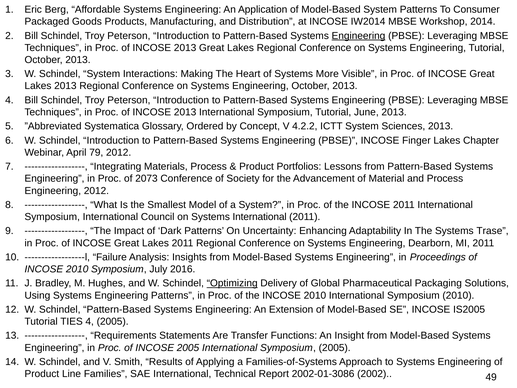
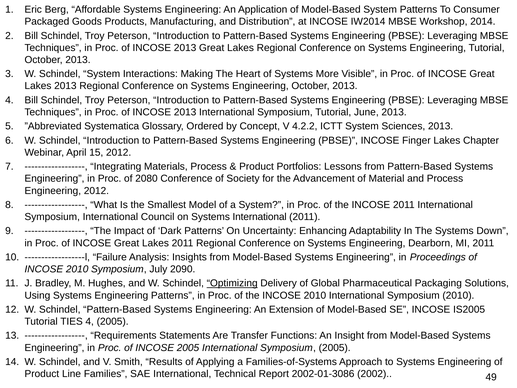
Engineering at (359, 36) underline: present -> none
79: 79 -> 15
2073: 2073 -> 2080
Trase: Trase -> Down
2016: 2016 -> 2090
